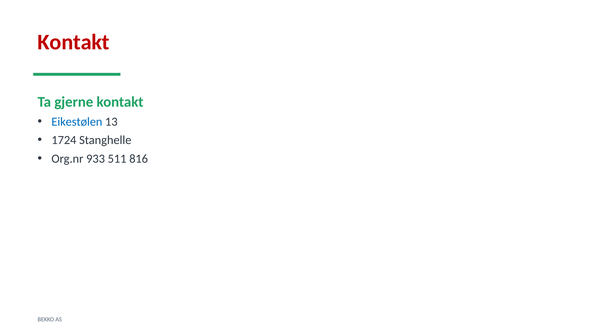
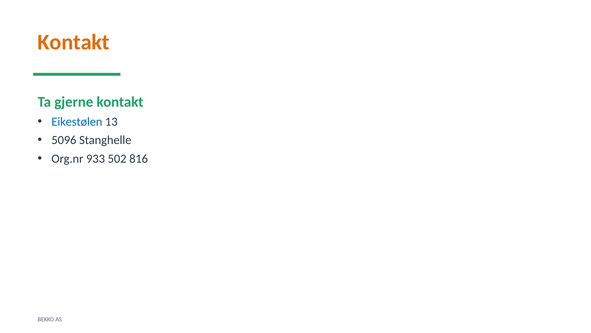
Kontakt at (74, 42) colour: red -> orange
1724: 1724 -> 5096
511: 511 -> 502
